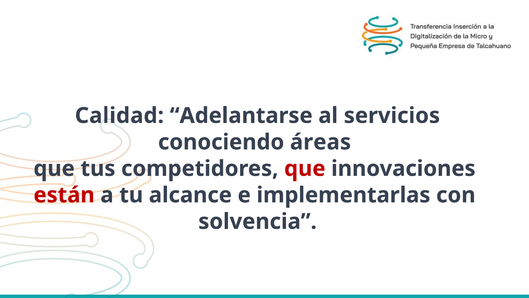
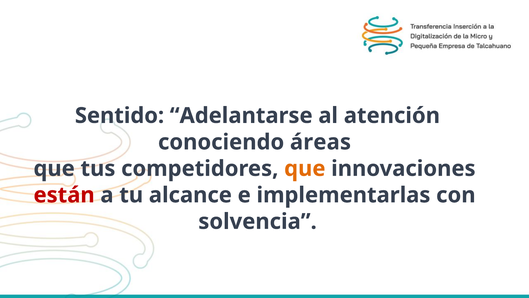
Calidad: Calidad -> Sentido
servicios: servicios -> atención
que at (305, 168) colour: red -> orange
